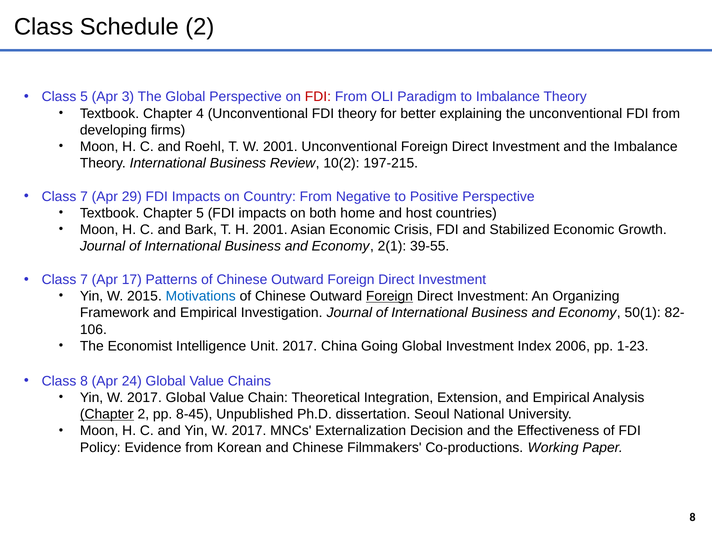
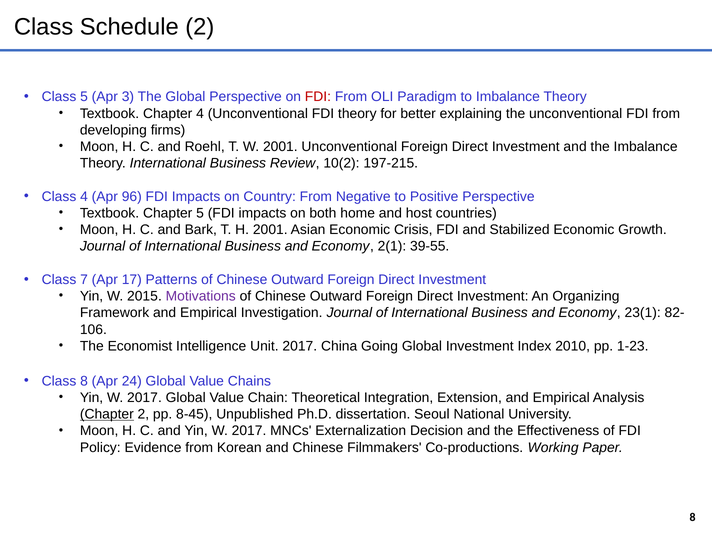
7 at (84, 197): 7 -> 4
29: 29 -> 96
Motivations colour: blue -> purple
Foreign at (389, 296) underline: present -> none
50(1: 50(1 -> 23(1
2006: 2006 -> 2010
